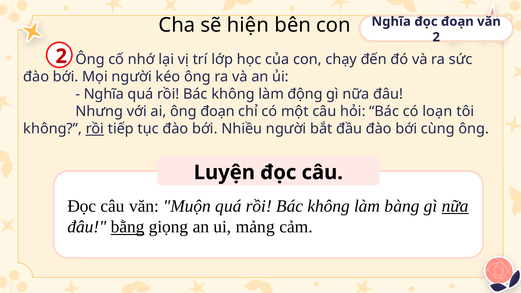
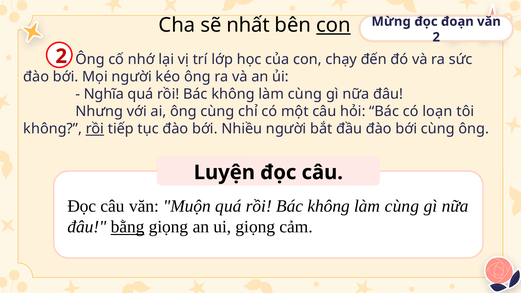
Nghĩa at (391, 22): Nghĩa -> Mừng
hiện: hiện -> nhất
con at (333, 25) underline: none -> present
động at (305, 94): động -> cùng
ông đoạn: đoạn -> cùng
bàng at (402, 206): bàng -> cùng
nữa at (455, 206) underline: present -> none
ui mảng: mảng -> giọng
